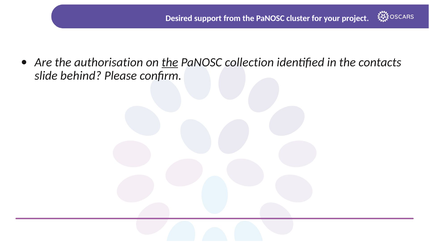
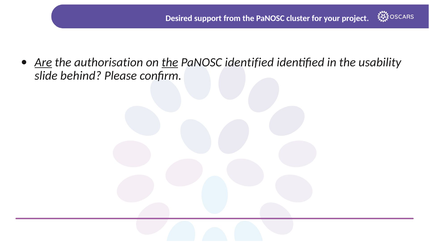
Are underline: none -> present
PaNOSC collection: collection -> identified
contacts: contacts -> usability
